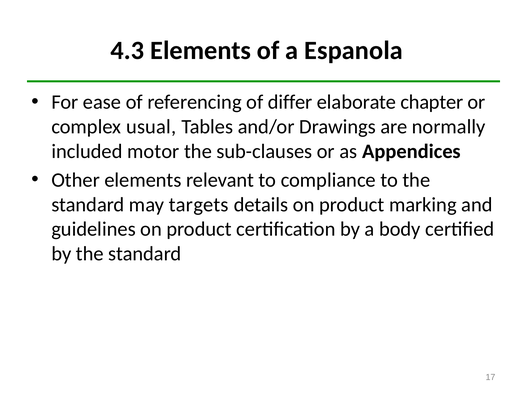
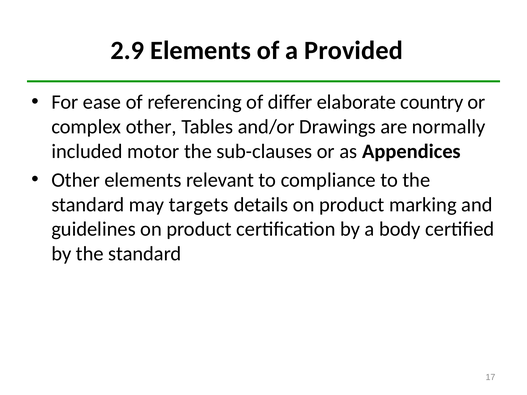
4.3: 4.3 -> 2.9
Espanola: Espanola -> Provided
chapter: chapter -> country
complex usual: usual -> other
